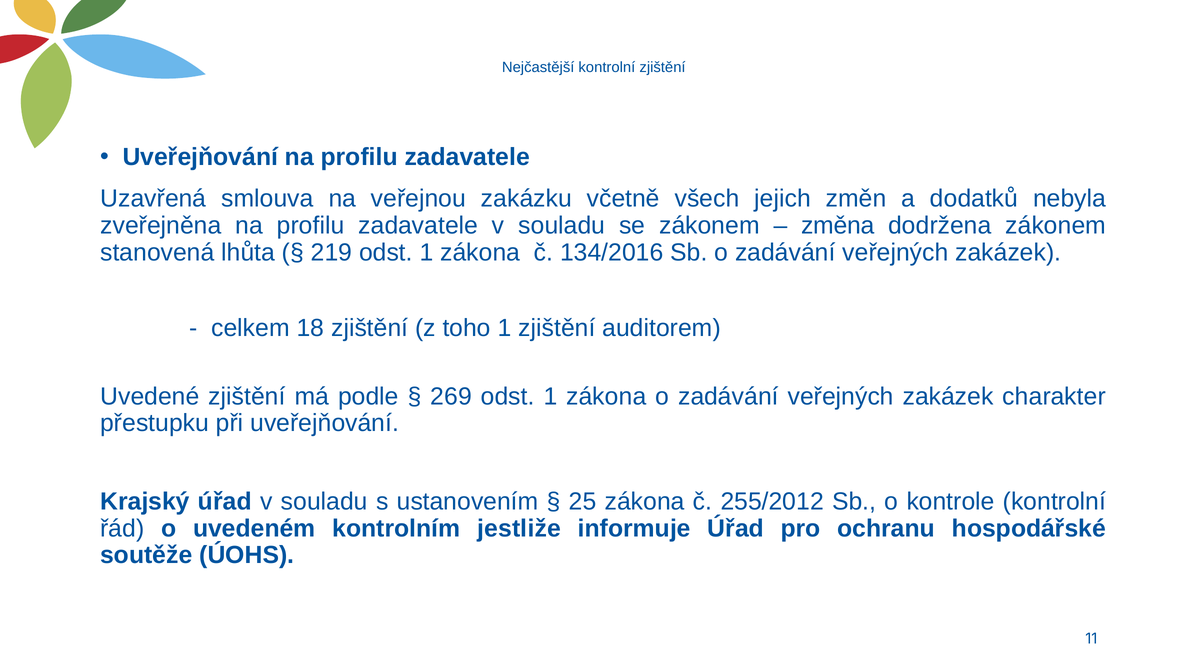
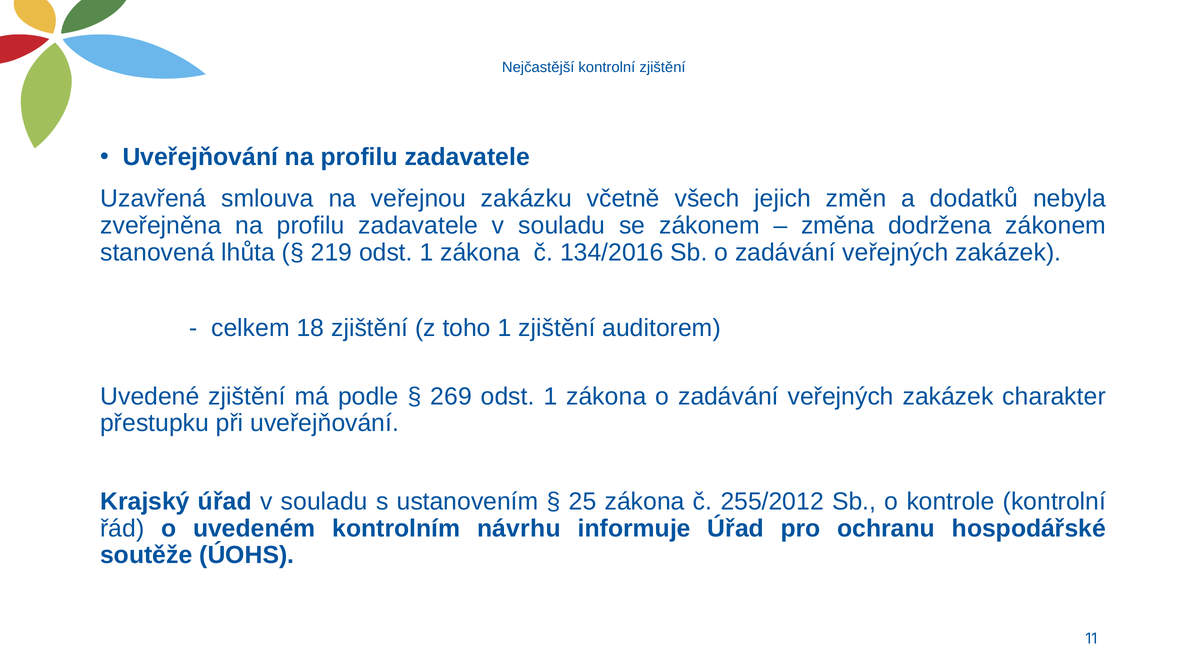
jestliže: jestliže -> návrhu
